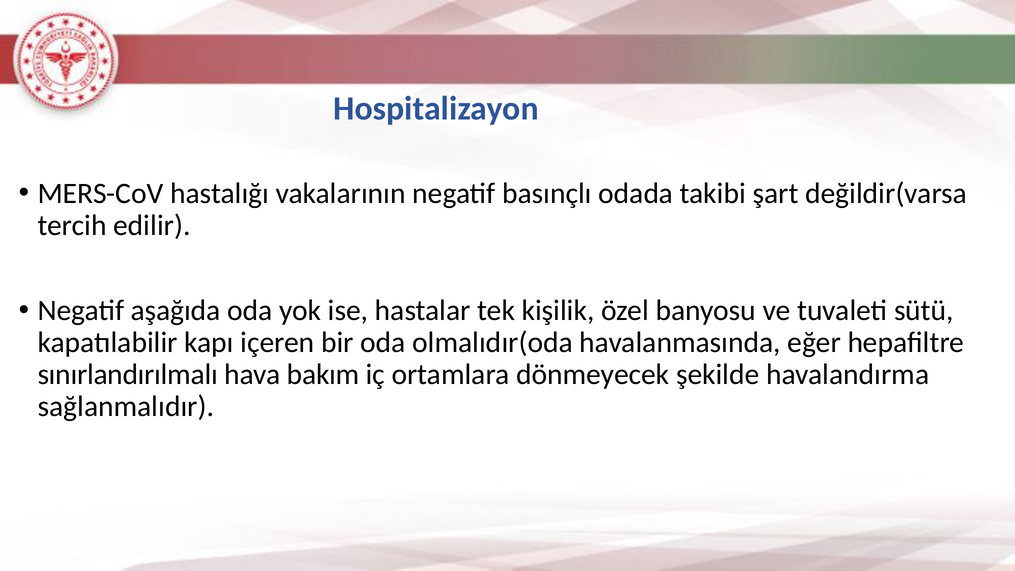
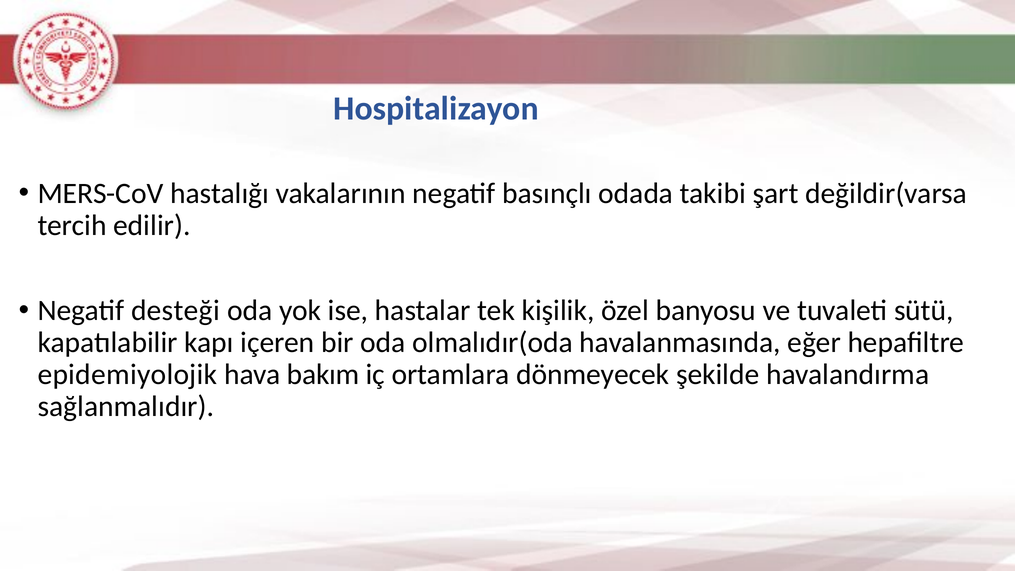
aşağıda: aşağıda -> desteği
sınırlandırılmalı: sınırlandırılmalı -> epidemiyolojik
